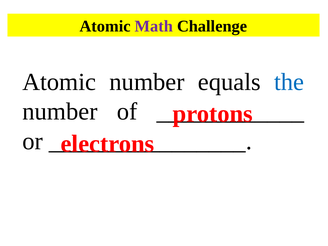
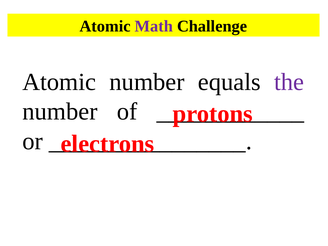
the colour: blue -> purple
